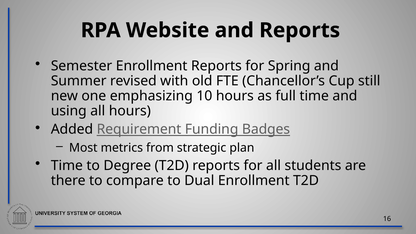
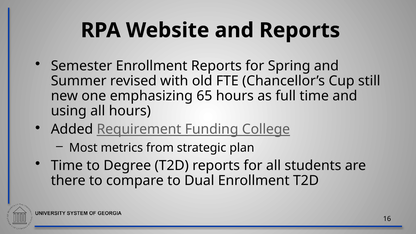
10: 10 -> 65
Badges: Badges -> College
